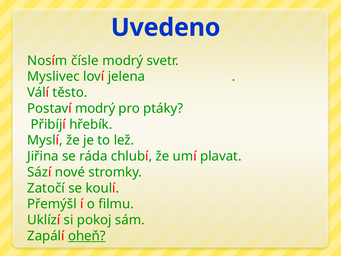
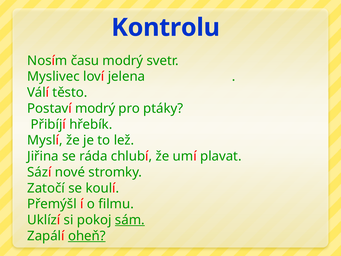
Uvedeno: Uvedeno -> Kontrolu
čísle: čísle -> času
sám underline: none -> present
